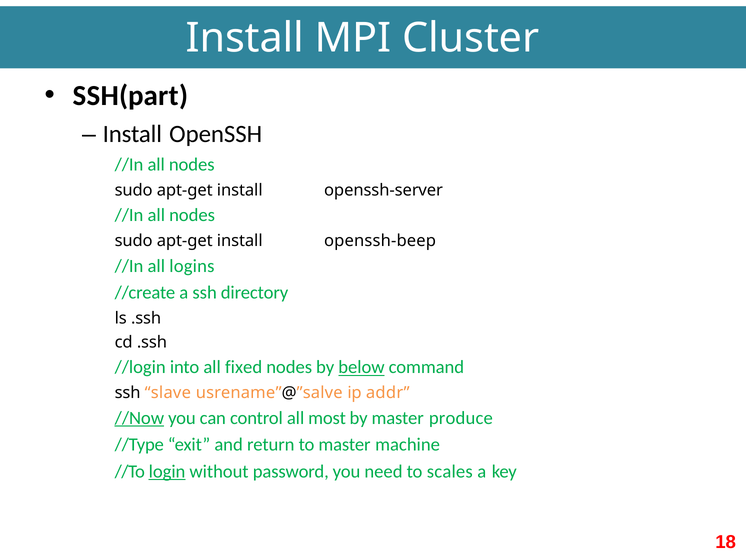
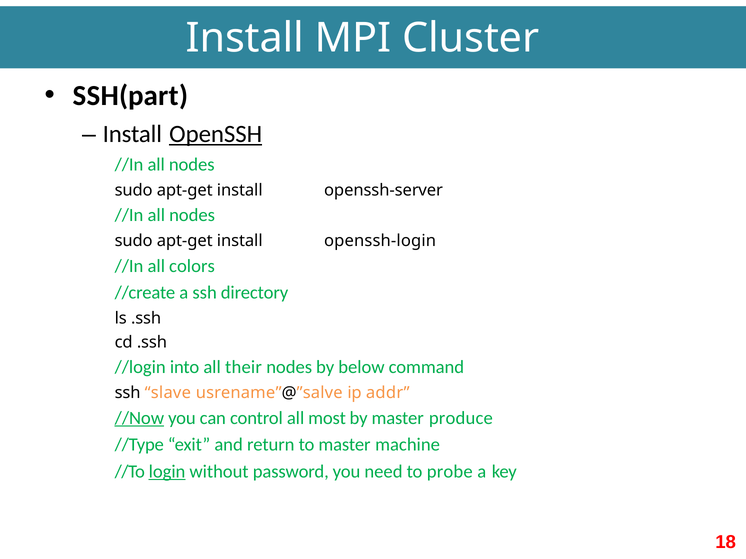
OpenSSH underline: none -> present
openssh-beep: openssh-beep -> openssh-login
logins: logins -> colors
fixed: fixed -> their
below underline: present -> none
scales: scales -> probe
